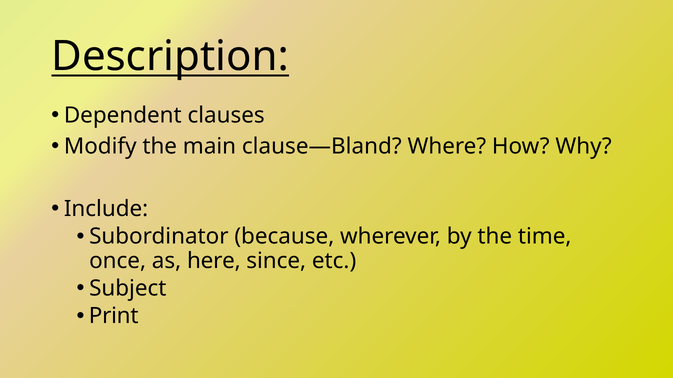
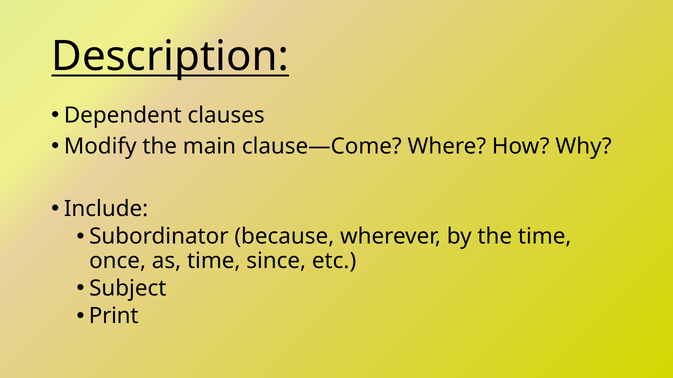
clause—Bland: clause—Bland -> clause—Come
as here: here -> time
